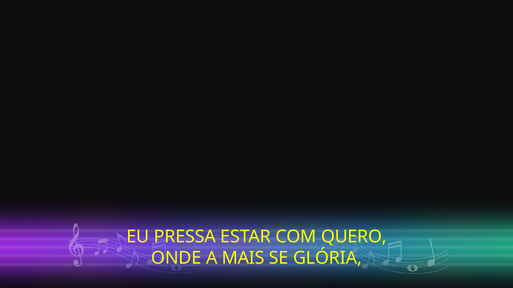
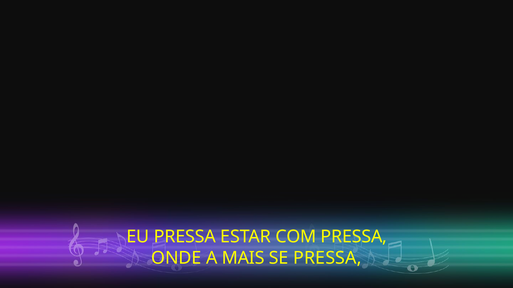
COM QUERO: QUERO -> PRESSA
SE GLÓRIA: GLÓRIA -> PRESSA
